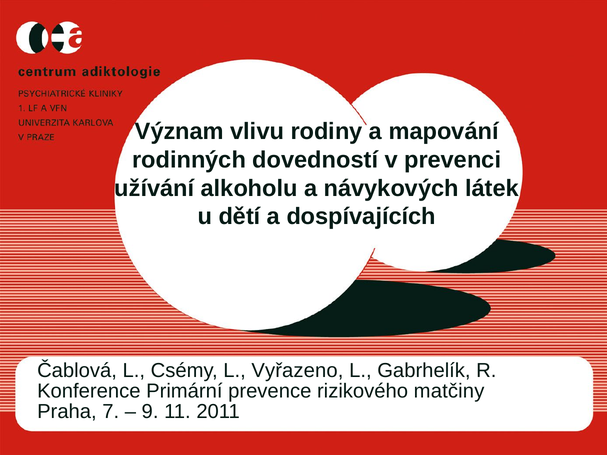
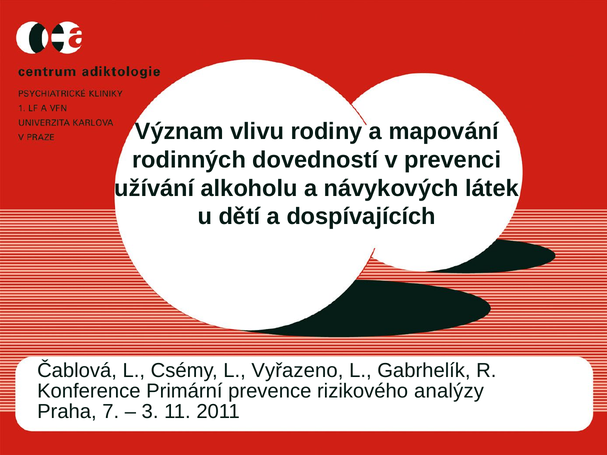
matčiny: matčiny -> analýzy
9: 9 -> 3
